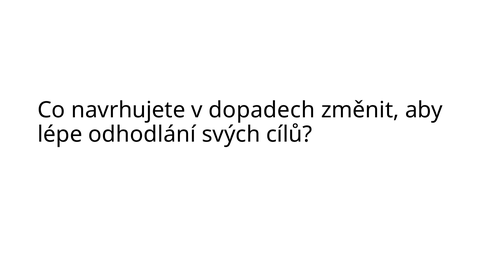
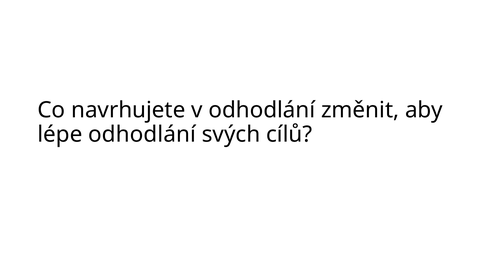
v dopadech: dopadech -> odhodlání
